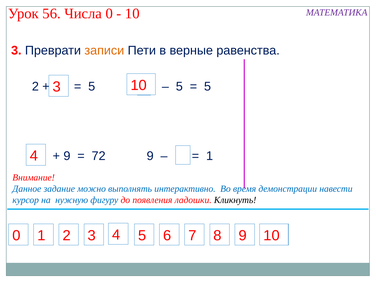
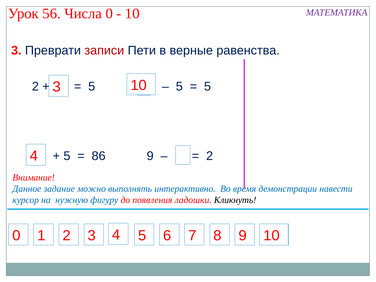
записи colour: orange -> red
9 at (67, 156): 9 -> 5
72: 72 -> 86
1 at (210, 156): 1 -> 2
